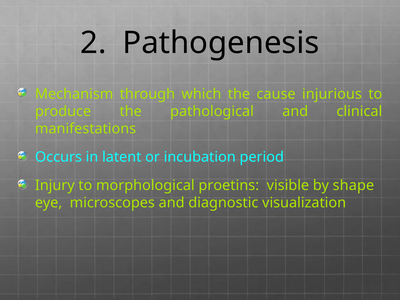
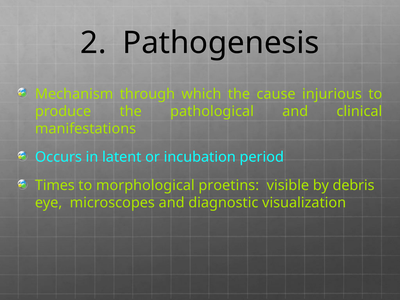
Injury: Injury -> Times
shape: shape -> debris
